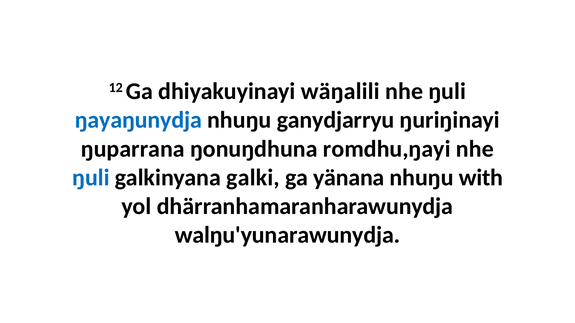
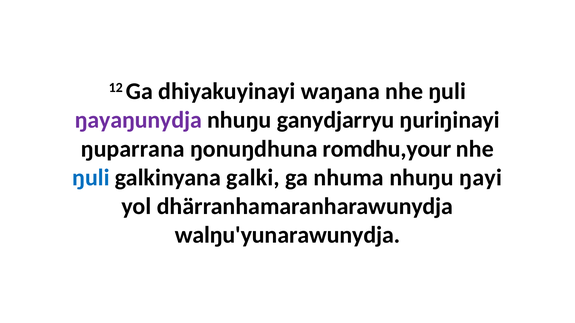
wäŋalili: wäŋalili -> waŋana
ŋayaŋunydja colour: blue -> purple
romdhu,ŋayi: romdhu,ŋayi -> romdhu,your
yänana: yänana -> nhuma
with: with -> ŋayi
